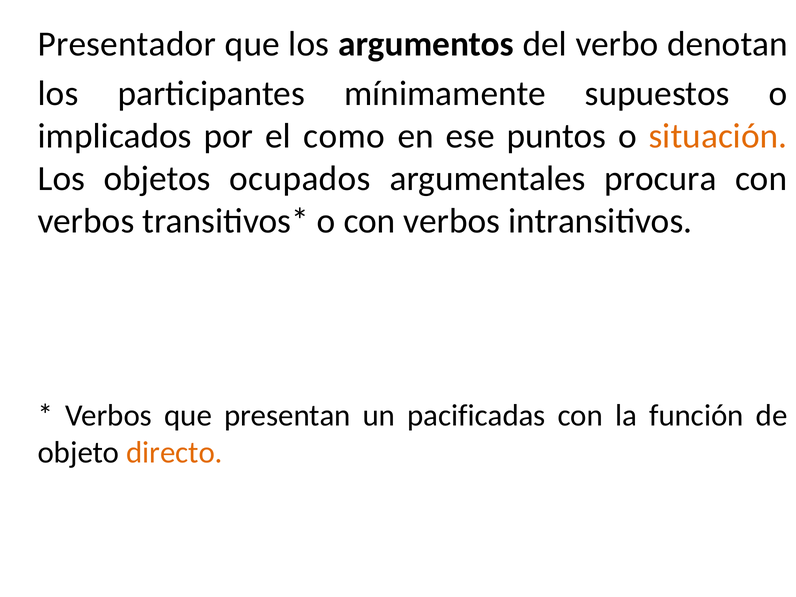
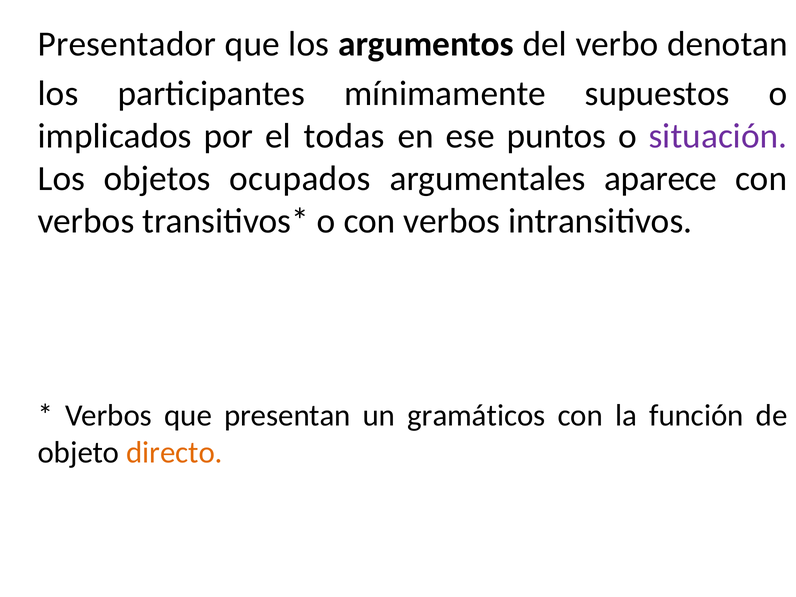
como: como -> todas
situación colour: orange -> purple
procura: procura -> aparece
pacificadas: pacificadas -> gramáticos
